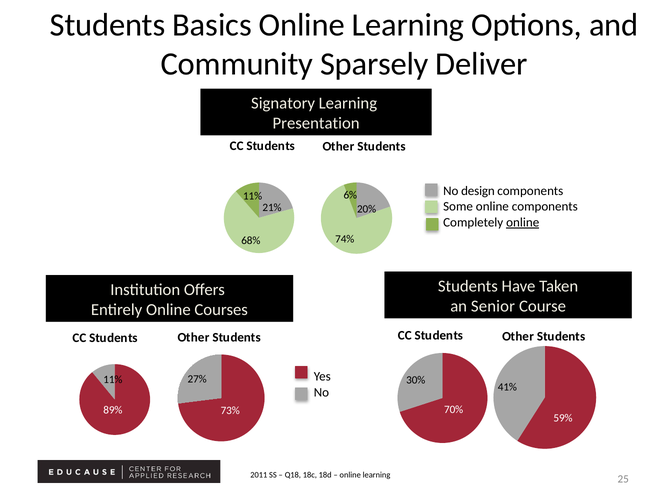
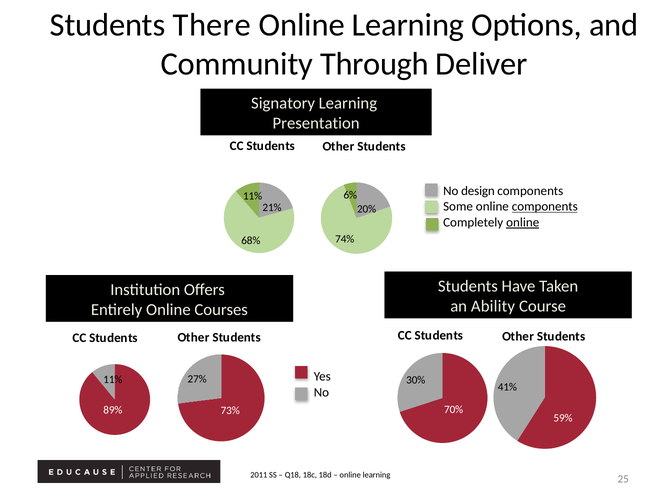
Basics: Basics -> There
Sparsely: Sparsely -> Through
components at (545, 207) underline: none -> present
Senior: Senior -> Ability
